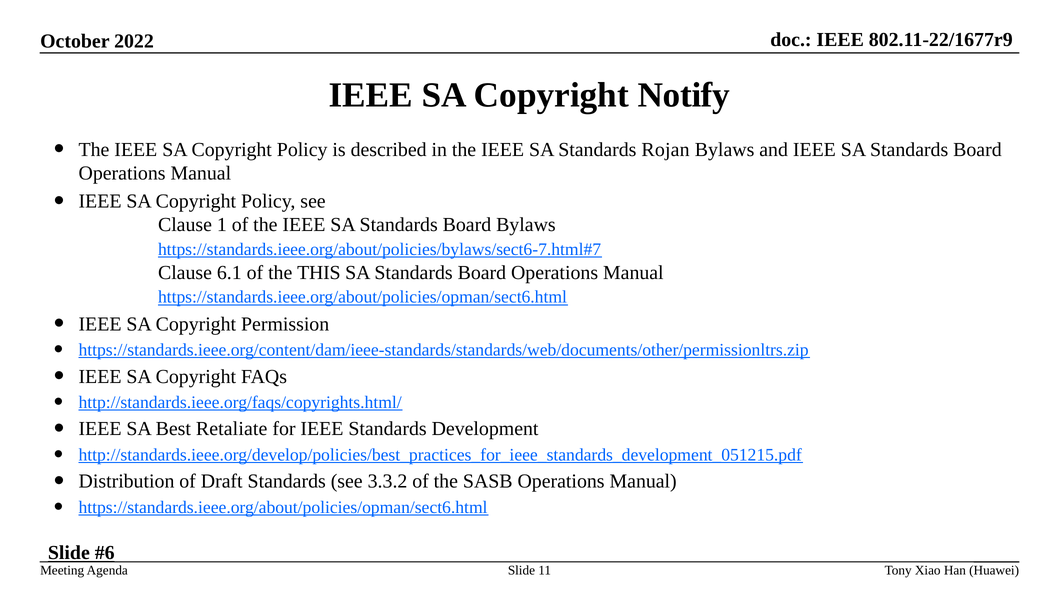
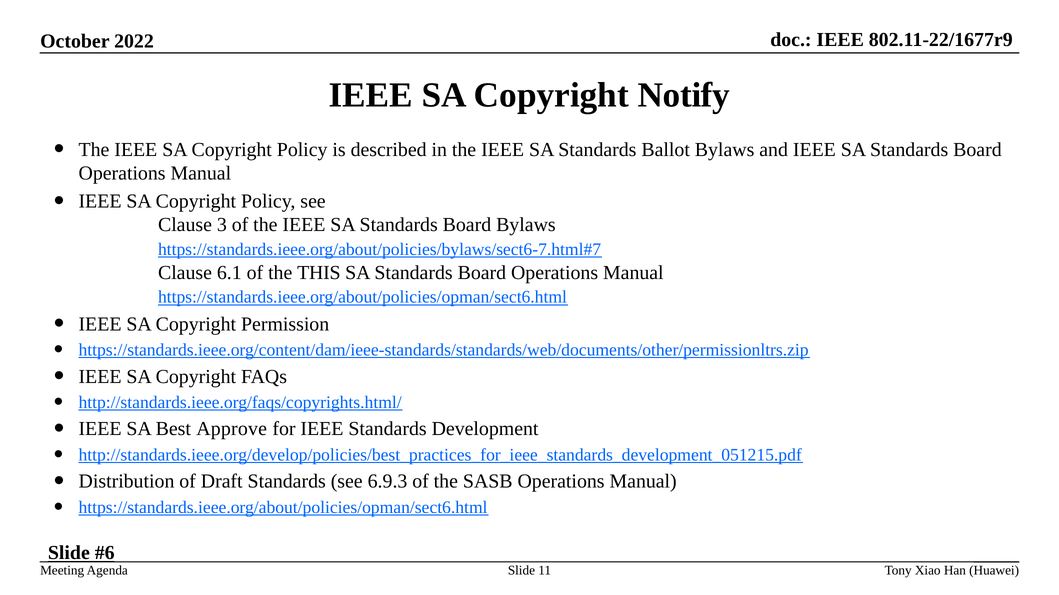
Rojan: Rojan -> Ballot
1: 1 -> 3
Retaliate: Retaliate -> Approve
3.3.2: 3.3.2 -> 6.9.3
